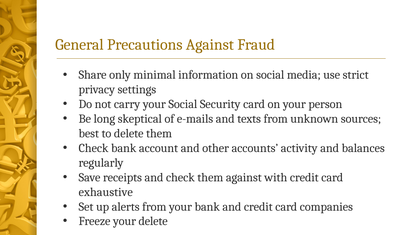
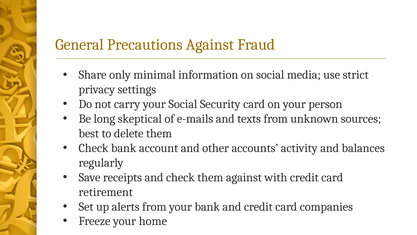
exhaustive: exhaustive -> retirement
your delete: delete -> home
